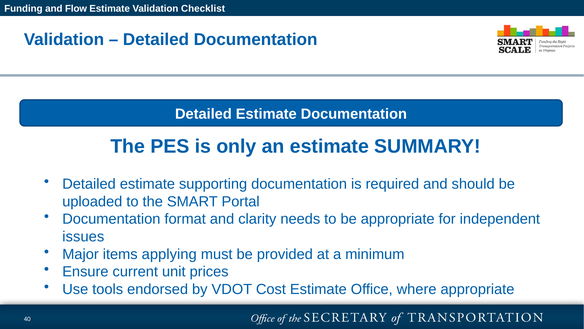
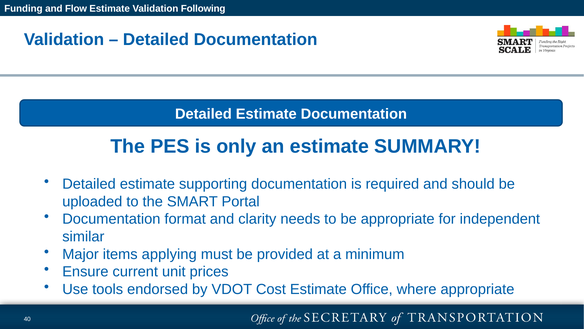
Checklist: Checklist -> Following
issues: issues -> similar
